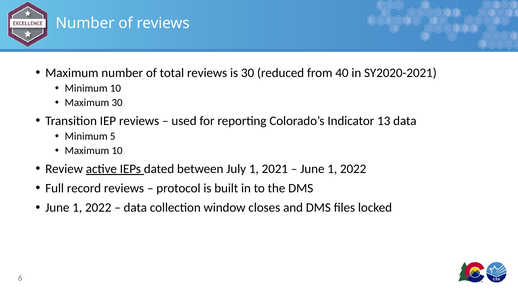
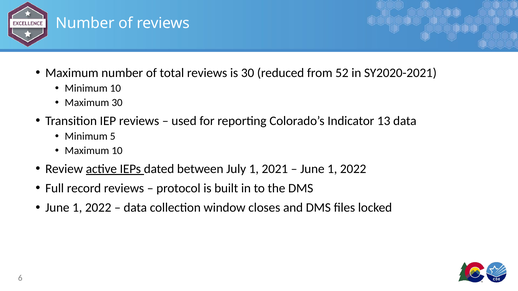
40: 40 -> 52
